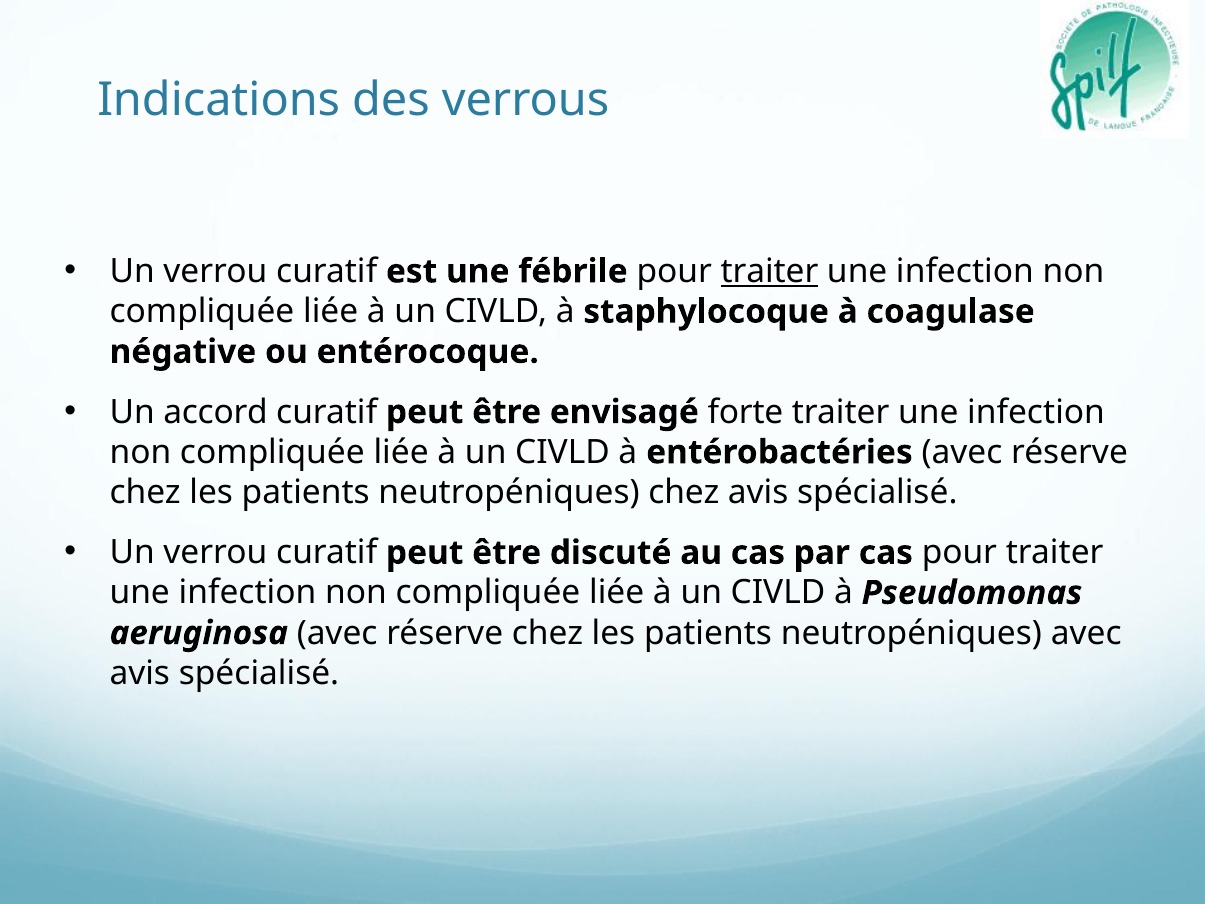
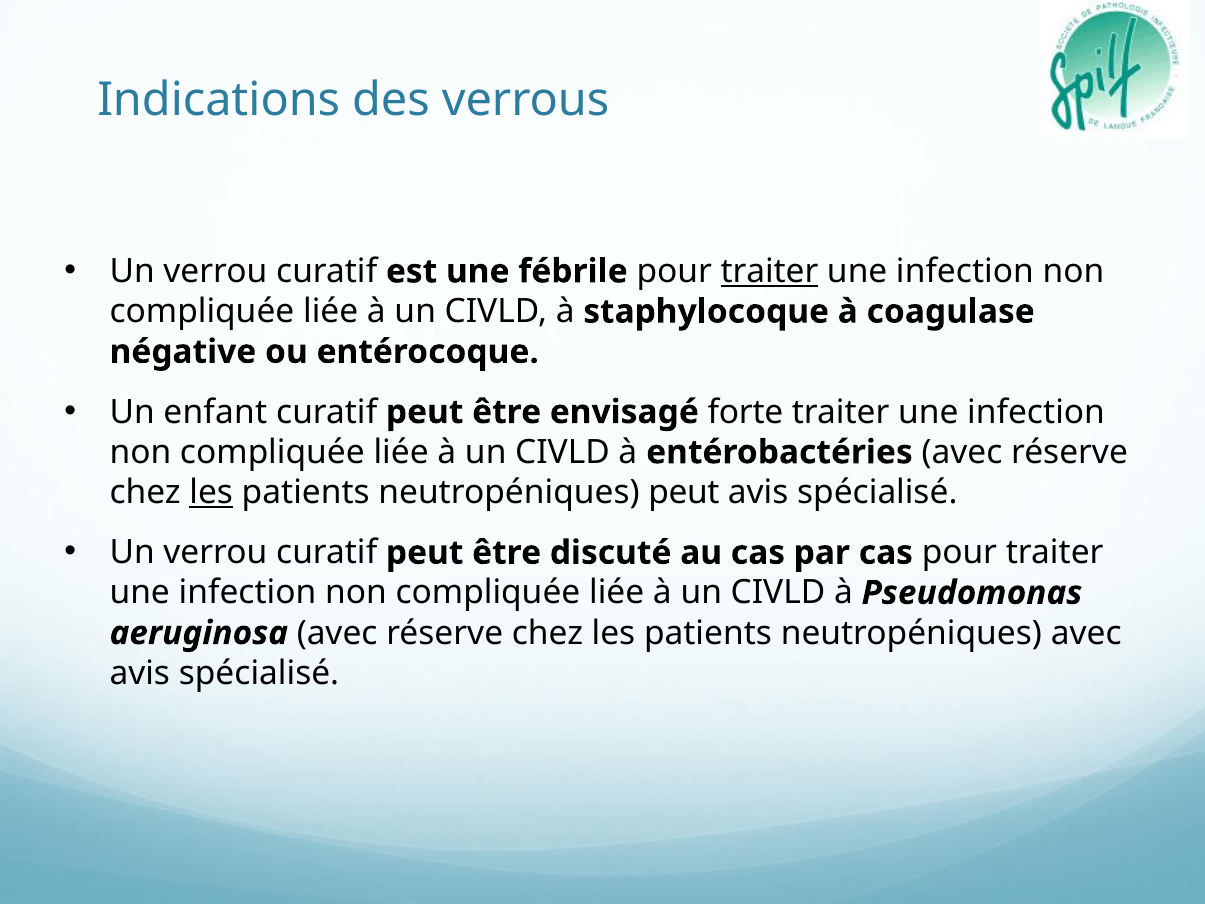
accord: accord -> enfant
les at (211, 492) underline: none -> present
neutropéniques chez: chez -> peut
